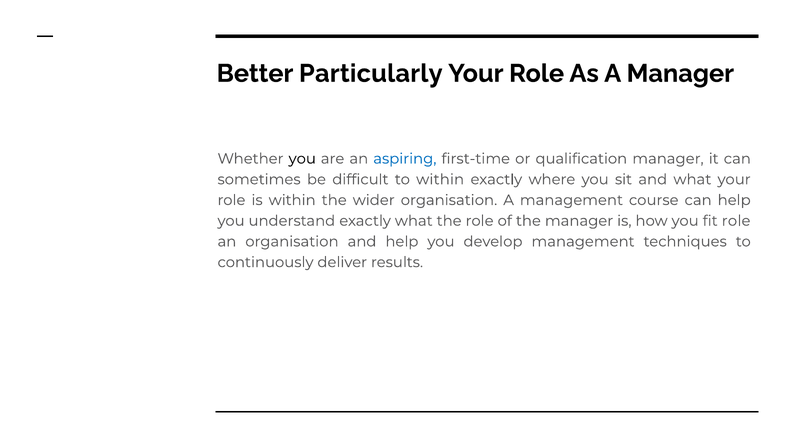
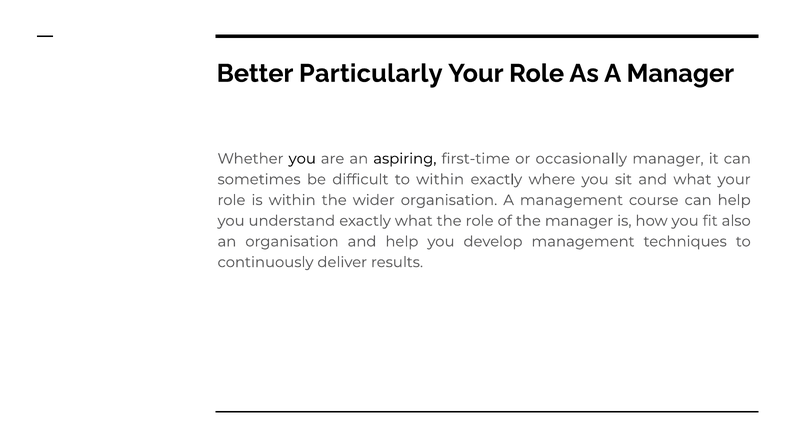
aspiring colour: blue -> black
qualification: qualification -> occasionally
fit role: role -> also
